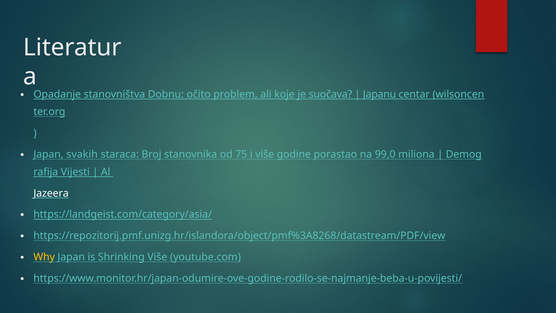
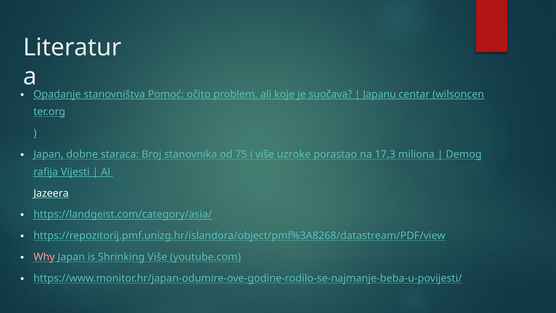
Dobnu: Dobnu -> Pomoć
svakih: svakih -> dobne
godine: godine -> uzroke
99,0: 99,0 -> 17,3
Why colour: yellow -> pink
